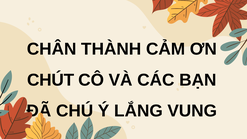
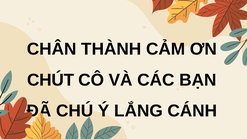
VUNG: VUNG -> CÁNH
